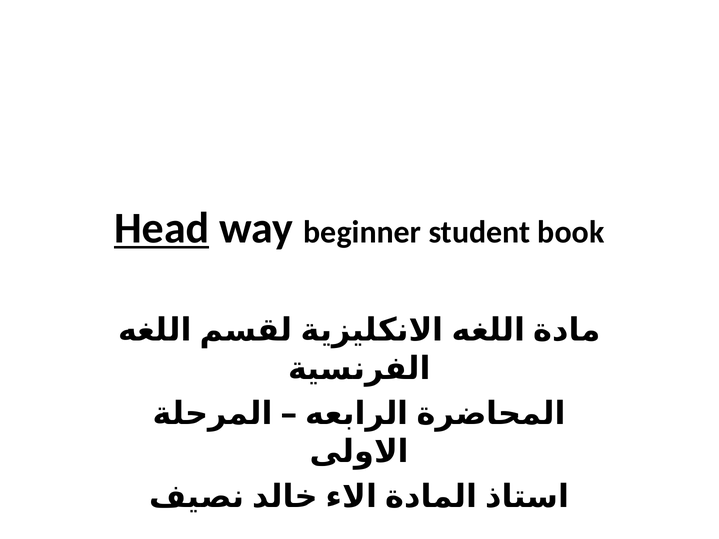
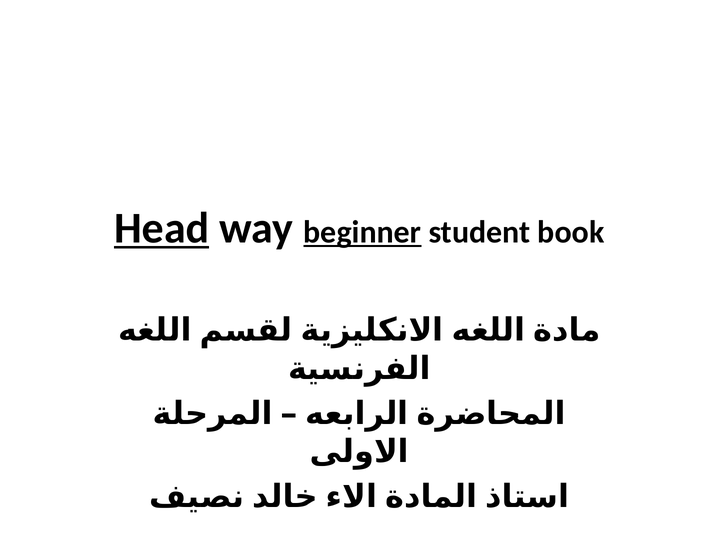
beginner underline: none -> present
